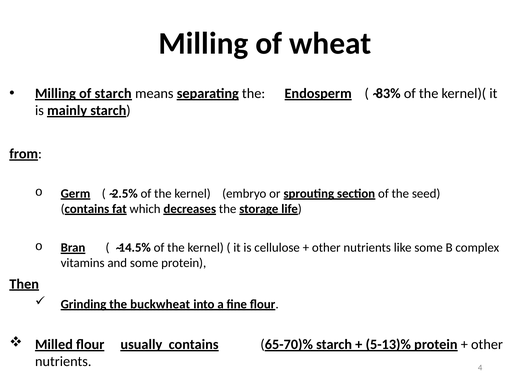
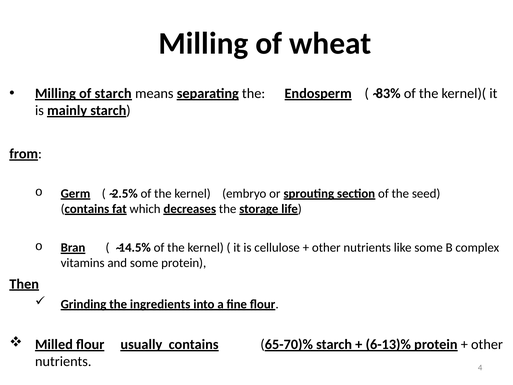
buckwheat: buckwheat -> ingredients
5-13)%: 5-13)% -> 6-13)%
